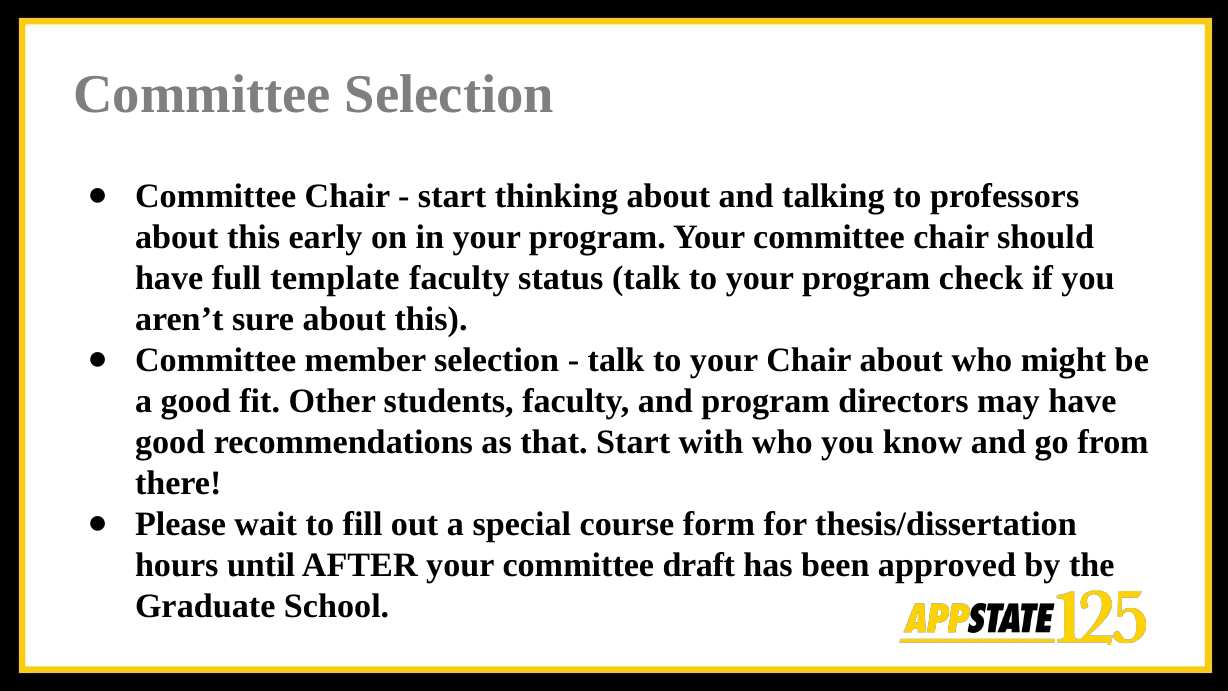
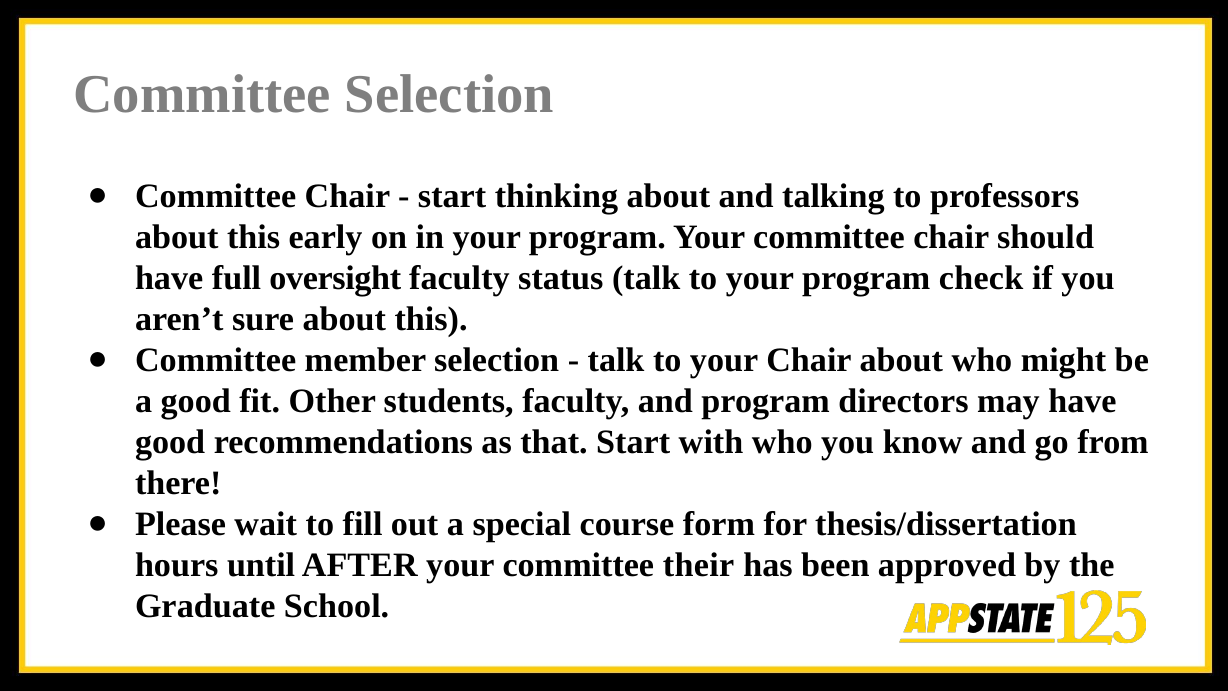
template: template -> oversight
draft: draft -> their
